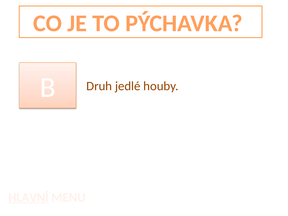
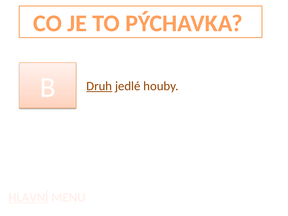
Druh underline: none -> present
